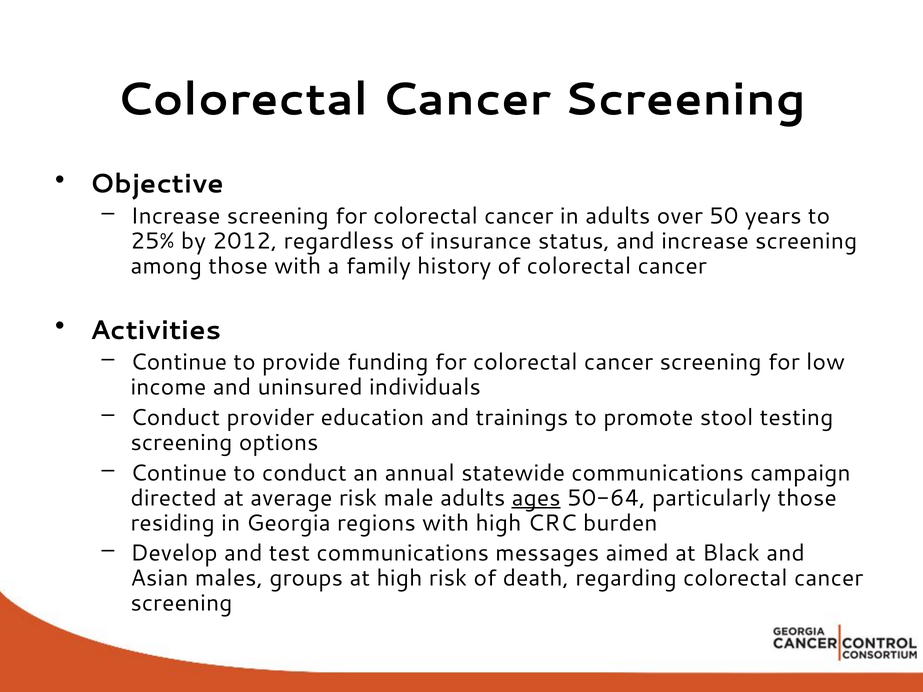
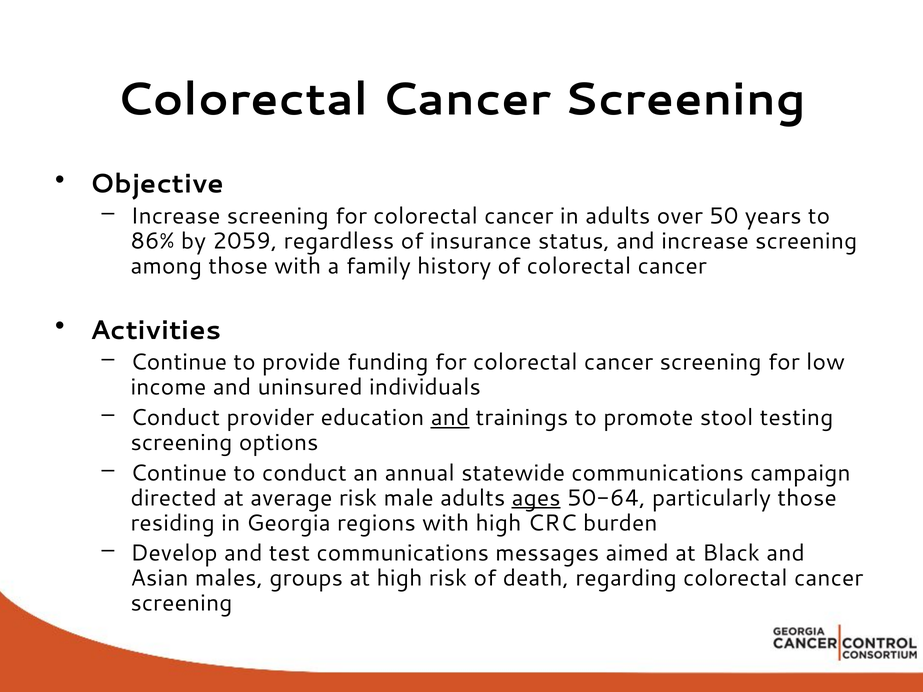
25%: 25% -> 86%
2012: 2012 -> 2059
and at (450, 418) underline: none -> present
